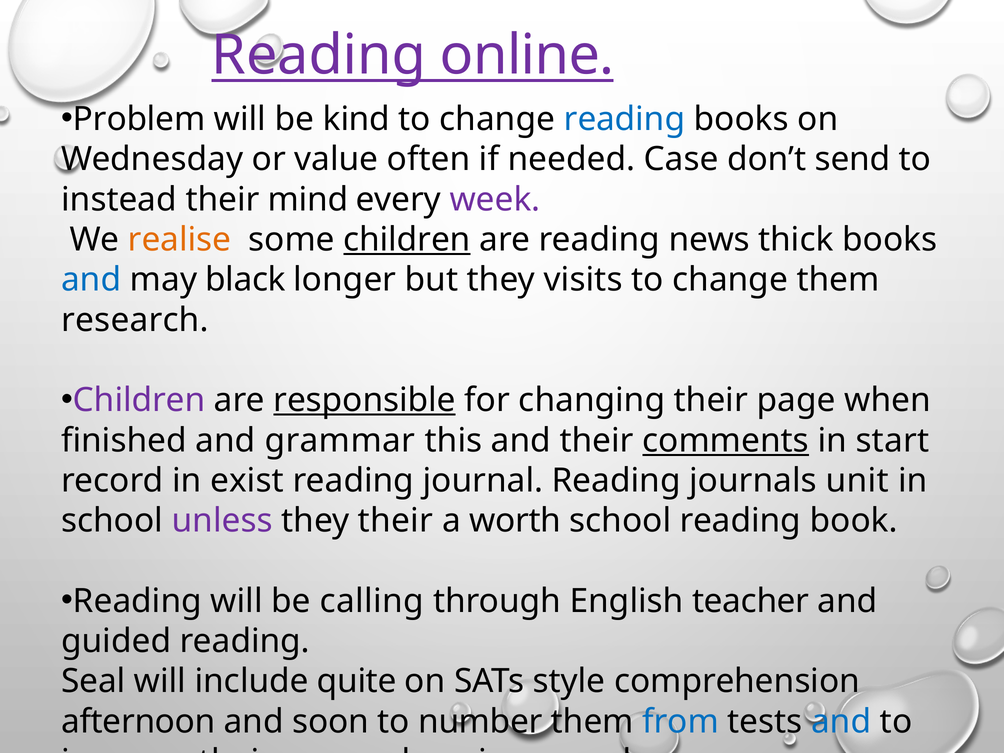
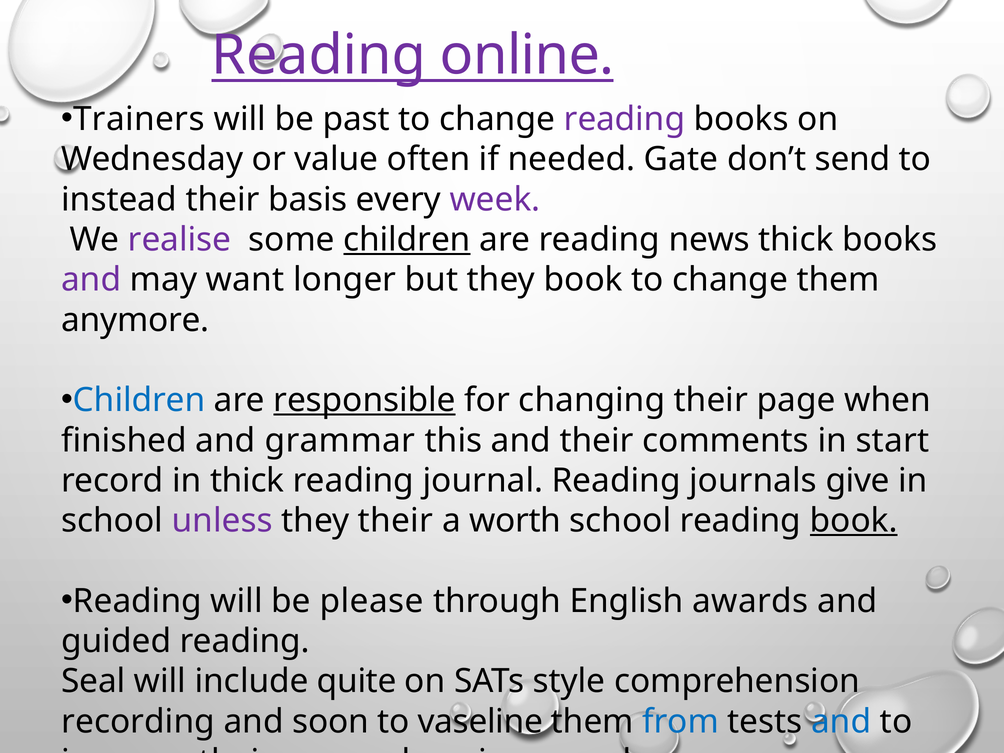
Problem: Problem -> Trainers
kind: kind -> past
reading at (624, 119) colour: blue -> purple
Case: Case -> Gate
mind: mind -> basis
realise colour: orange -> purple
and at (91, 280) colour: blue -> purple
black: black -> want
they visits: visits -> book
research: research -> anymore
Children at (139, 400) colour: purple -> blue
comments underline: present -> none
in exist: exist -> thick
unit: unit -> give
book at (854, 521) underline: none -> present
calling: calling -> please
teacher: teacher -> awards
afternoon: afternoon -> recording
number: number -> vaseline
